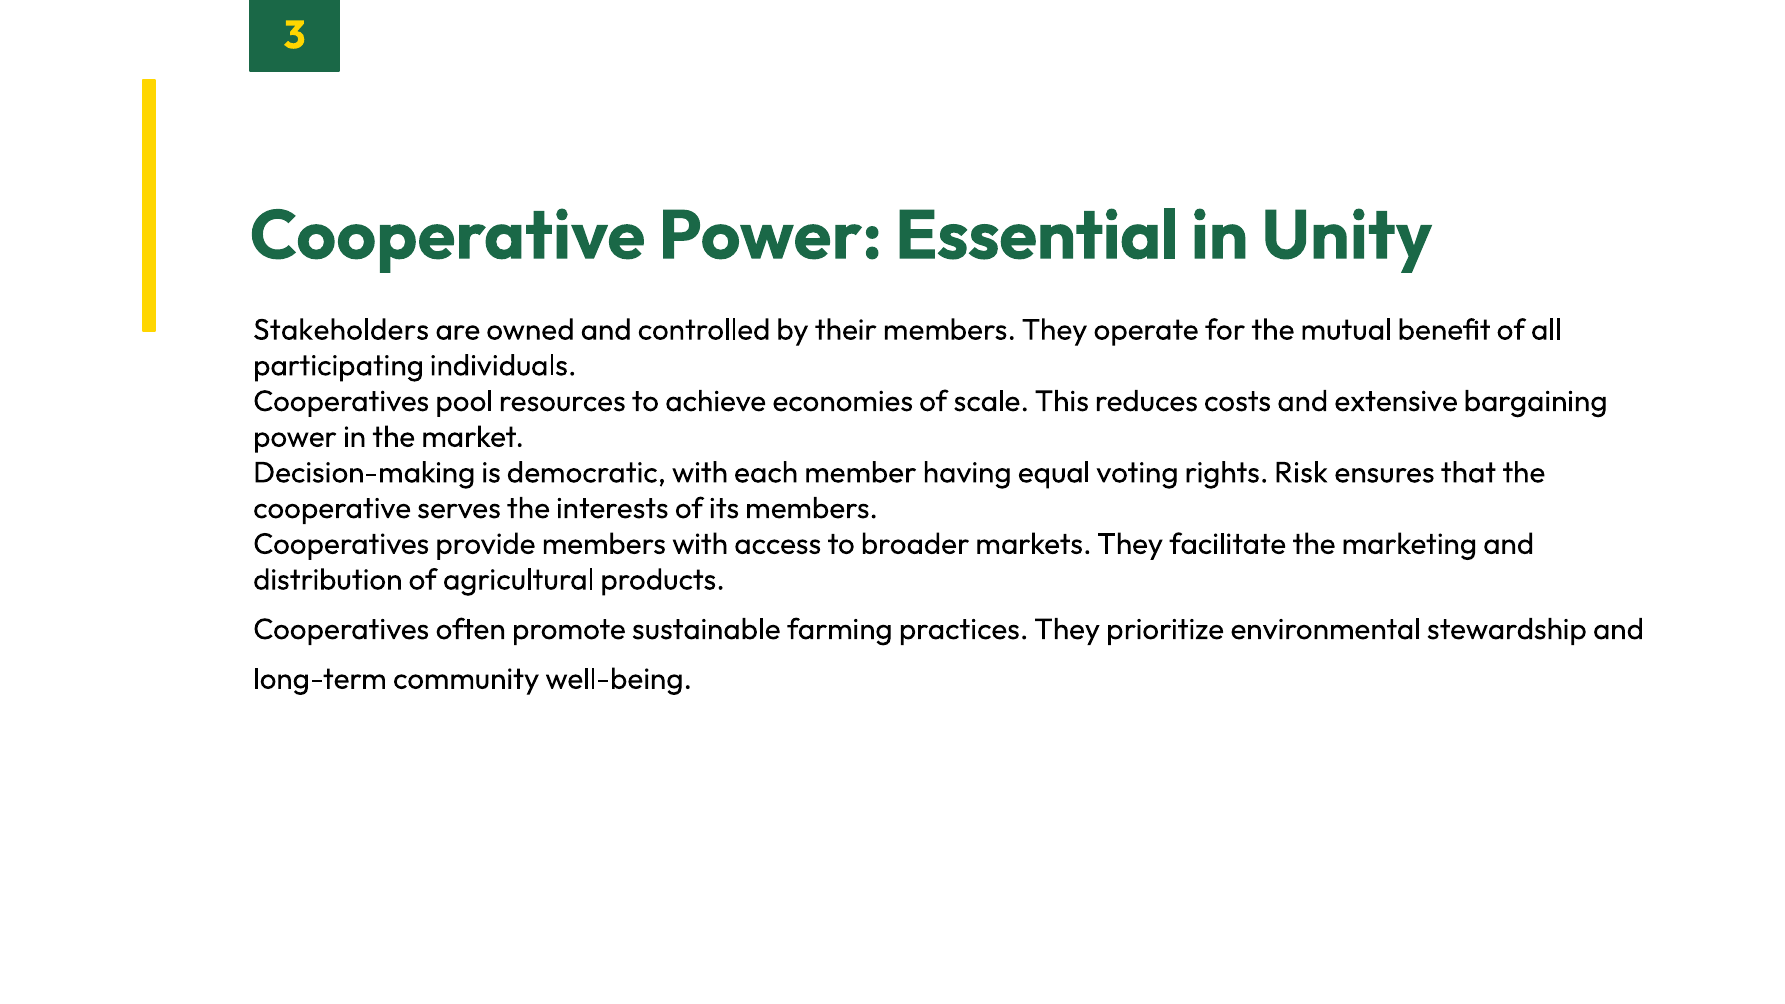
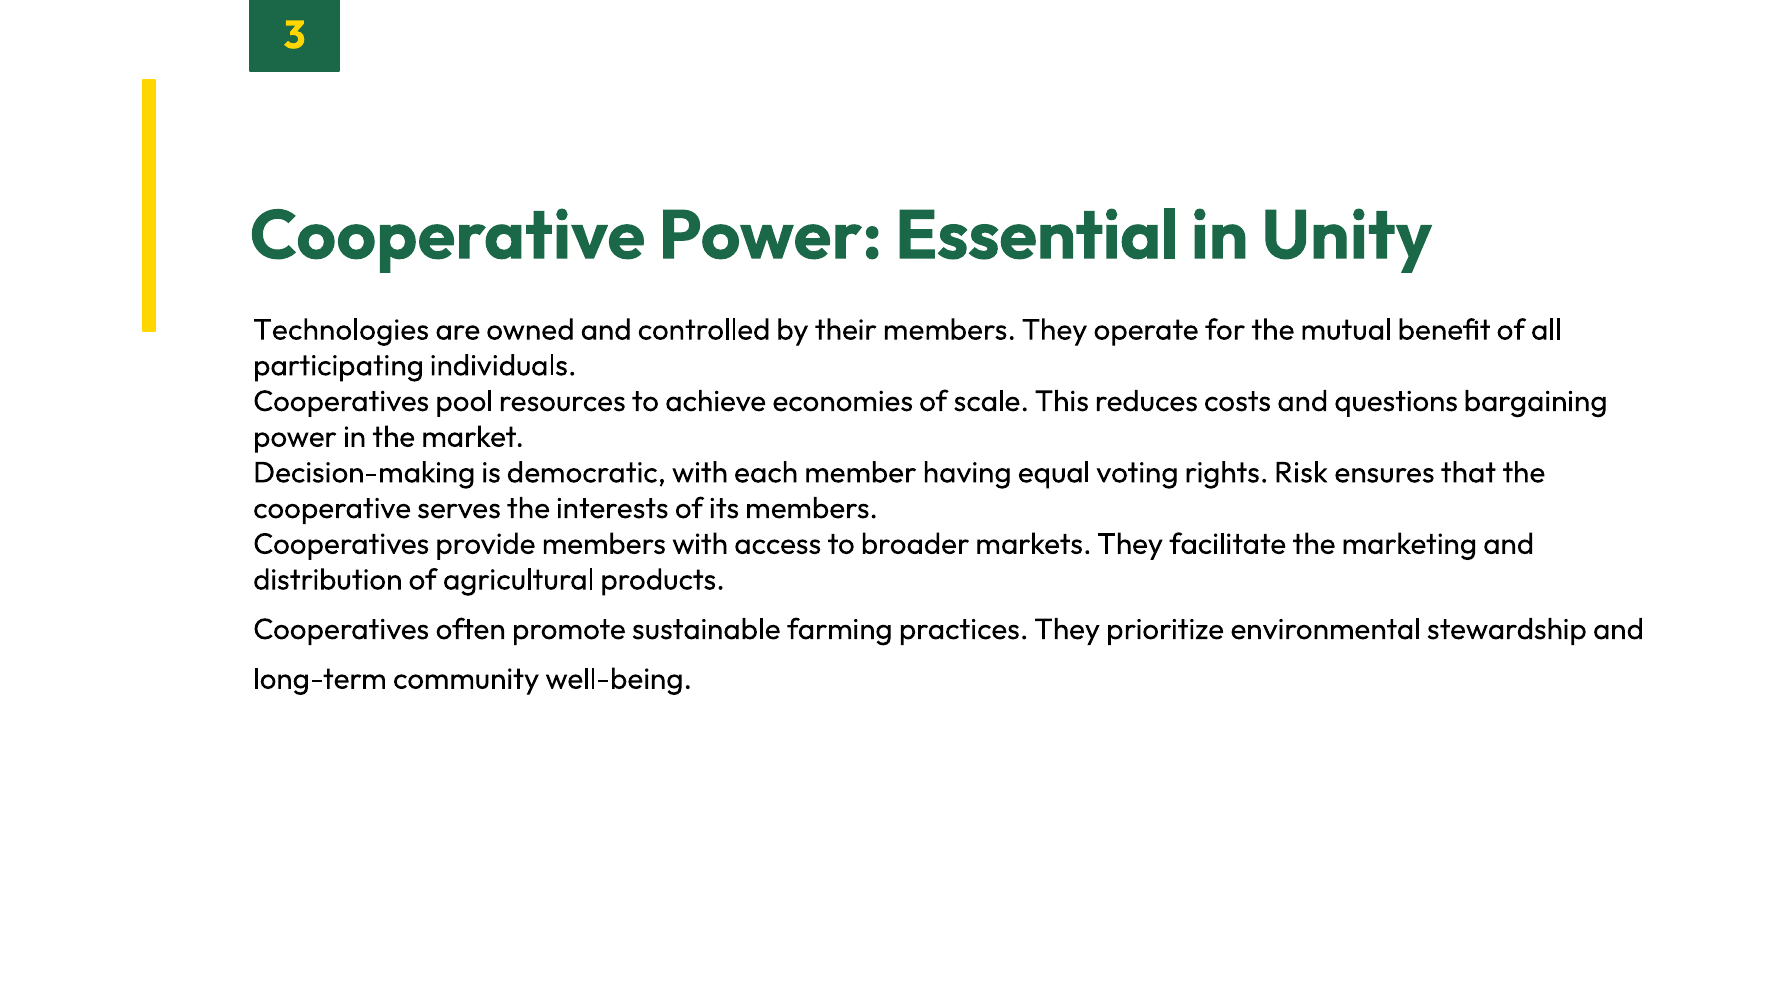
Stakeholders: Stakeholders -> Technologies
extensive: extensive -> questions
